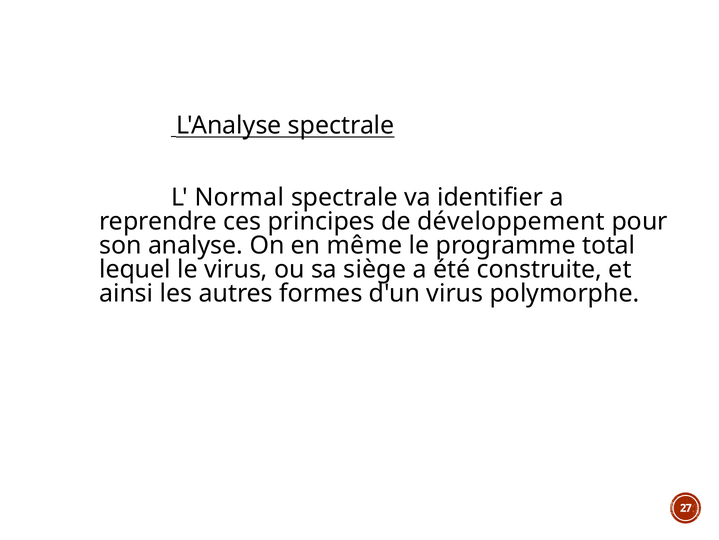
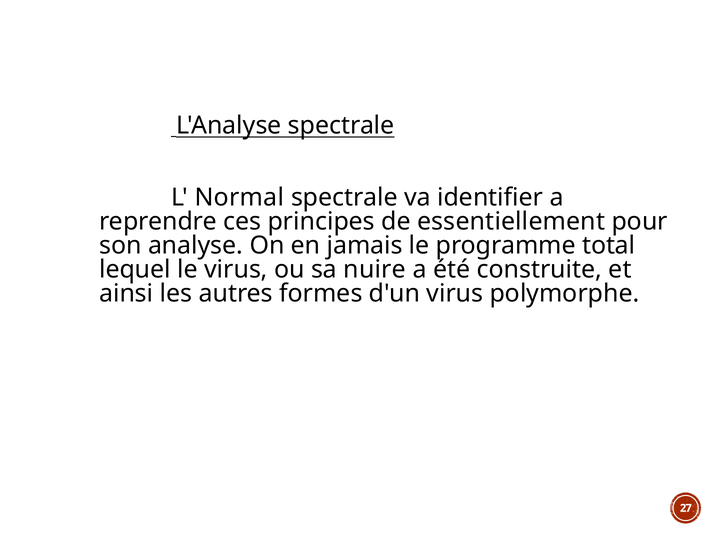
développement: développement -> essentiellement
même: même -> jamais
siège: siège -> nuire
